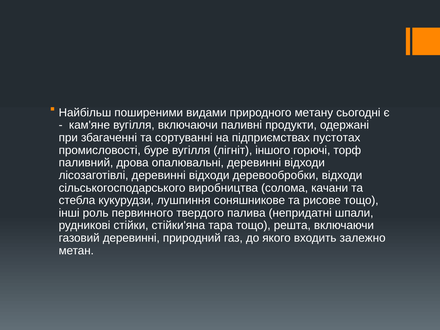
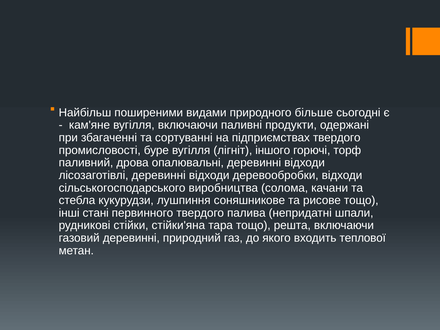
метану: метану -> більше
підприємствах пустотах: пустотах -> твердого
роль: роль -> стані
залежно: залежно -> теплової
